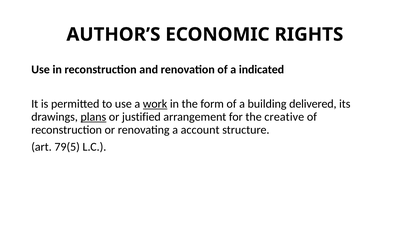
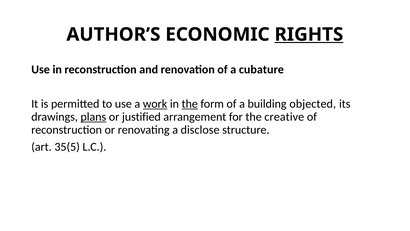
RIGHTS underline: none -> present
indicated: indicated -> cubature
the at (190, 104) underline: none -> present
delivered: delivered -> objected
account: account -> disclose
79(5: 79(5 -> 35(5
